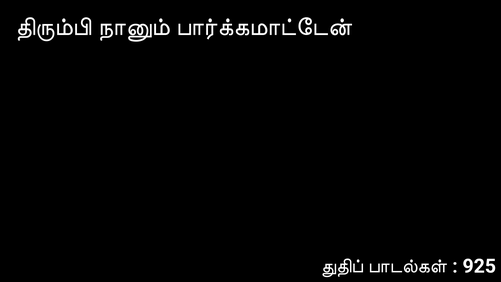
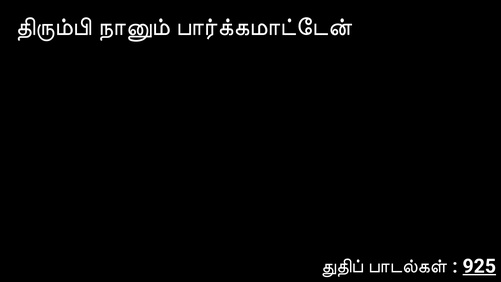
925 underline: none -> present
